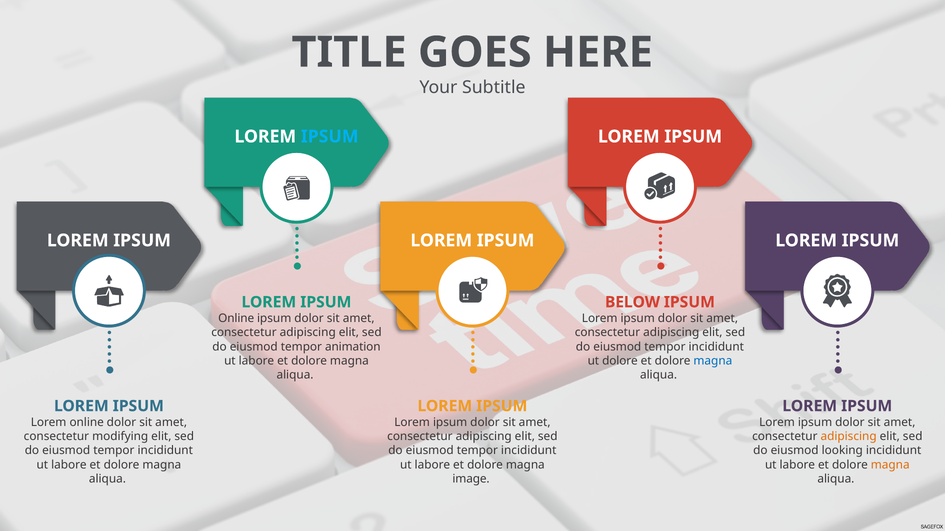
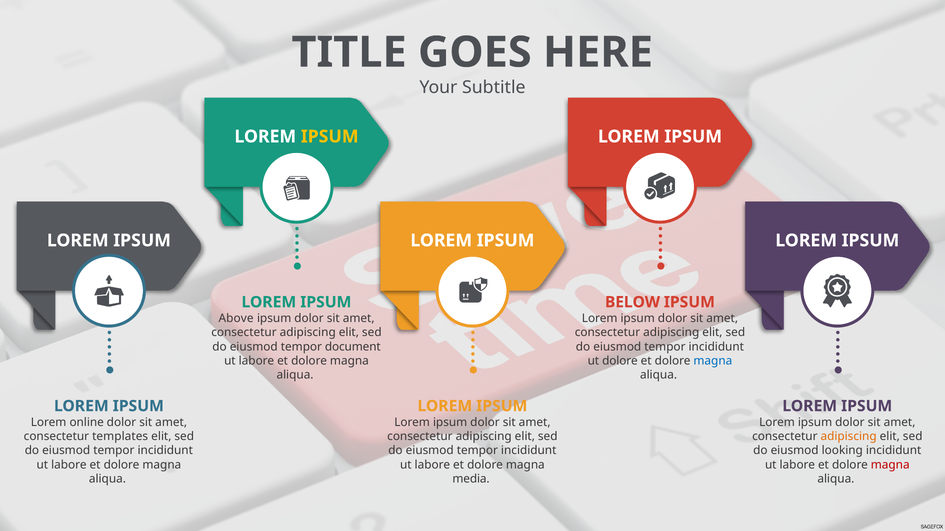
IPSUM at (330, 137) colour: light blue -> yellow
Online at (236, 319): Online -> Above
animation: animation -> document
modifying: modifying -> templates
magna at (890, 465) colour: orange -> red
image: image -> media
